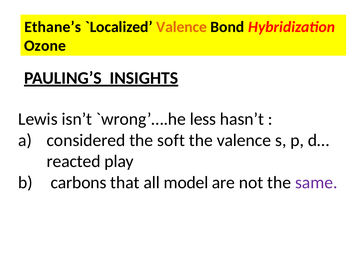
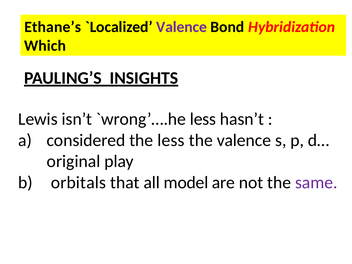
Valence at (182, 27) colour: orange -> purple
Ozone: Ozone -> Which
the soft: soft -> less
reacted: reacted -> original
carbons: carbons -> orbitals
